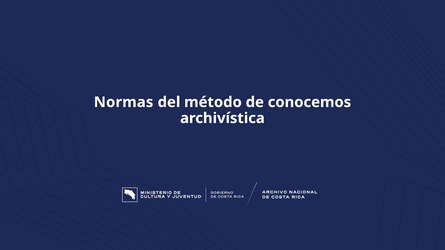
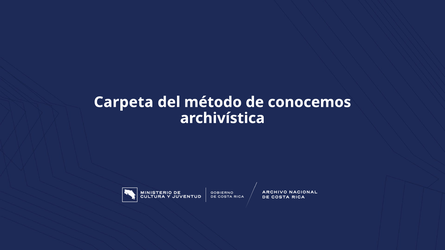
Normas: Normas -> Carpeta
